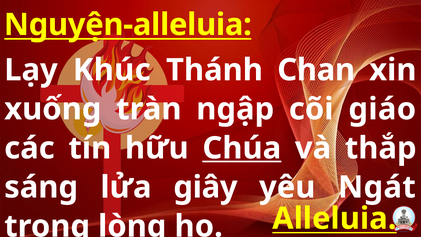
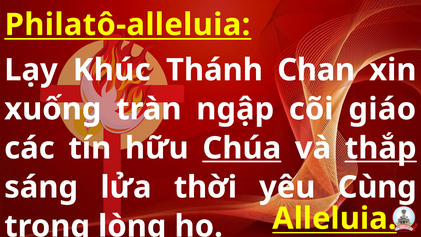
Nguyện-alleluia: Nguyện-alleluia -> Philatô-alleluia
thắp underline: none -> present
giây: giây -> thời
Ngát: Ngát -> Cùng
